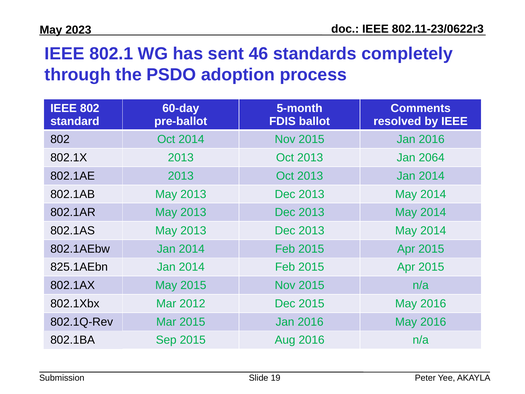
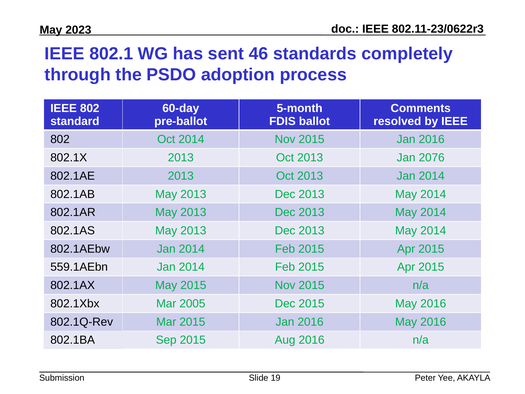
2064: 2064 -> 2076
825.1AEbn: 825.1AEbn -> 559.1AEbn
2012: 2012 -> 2005
